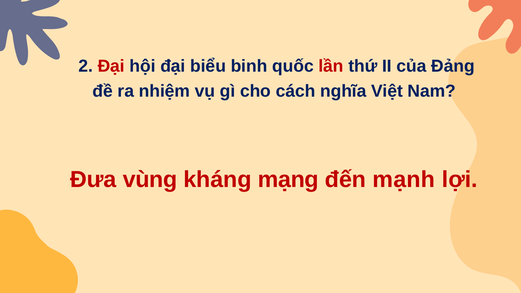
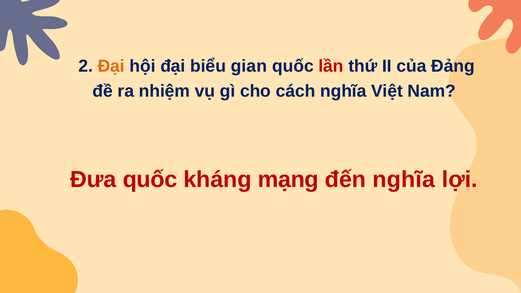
Đại at (111, 66) colour: red -> orange
binh: binh -> gian
Đưa vùng: vùng -> quốc
đến mạnh: mạnh -> nghĩa
